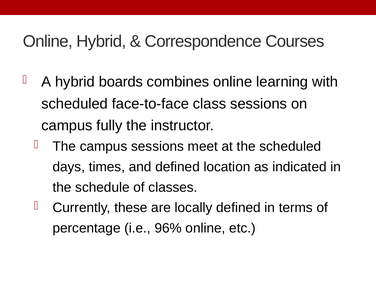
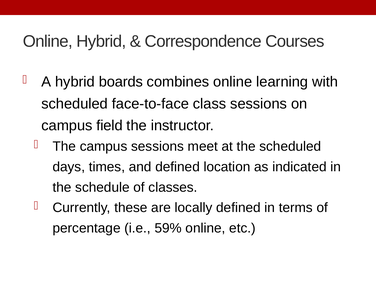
fully: fully -> field
96%: 96% -> 59%
